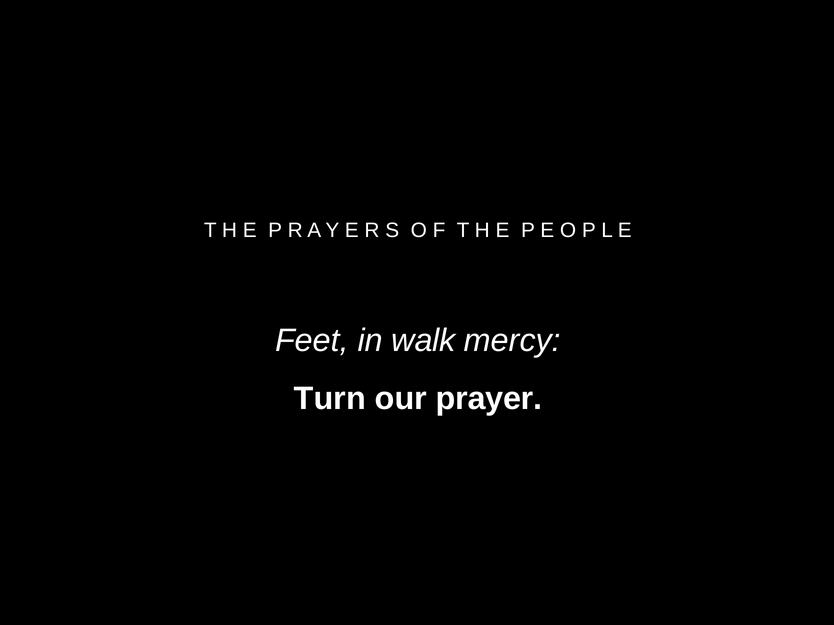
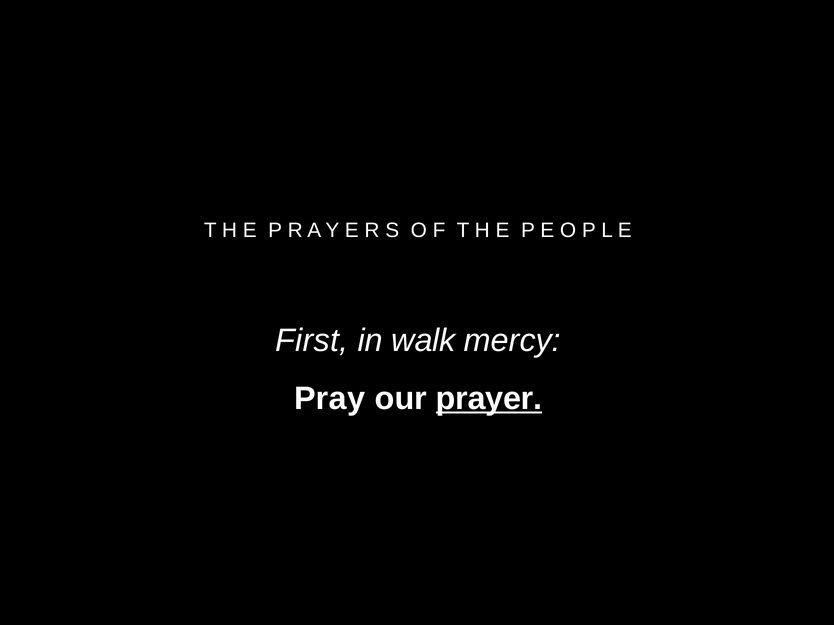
Feet: Feet -> First
Turn: Turn -> Pray
prayer underline: none -> present
